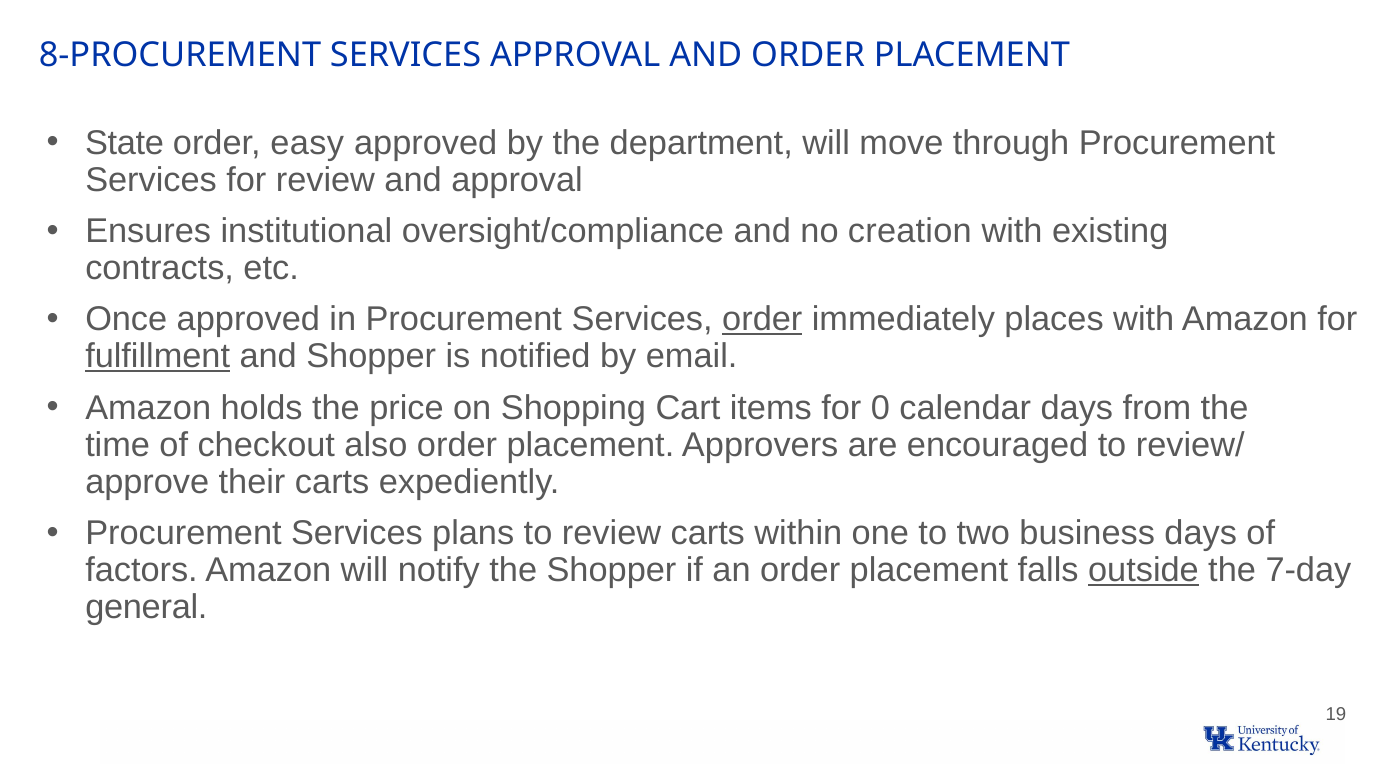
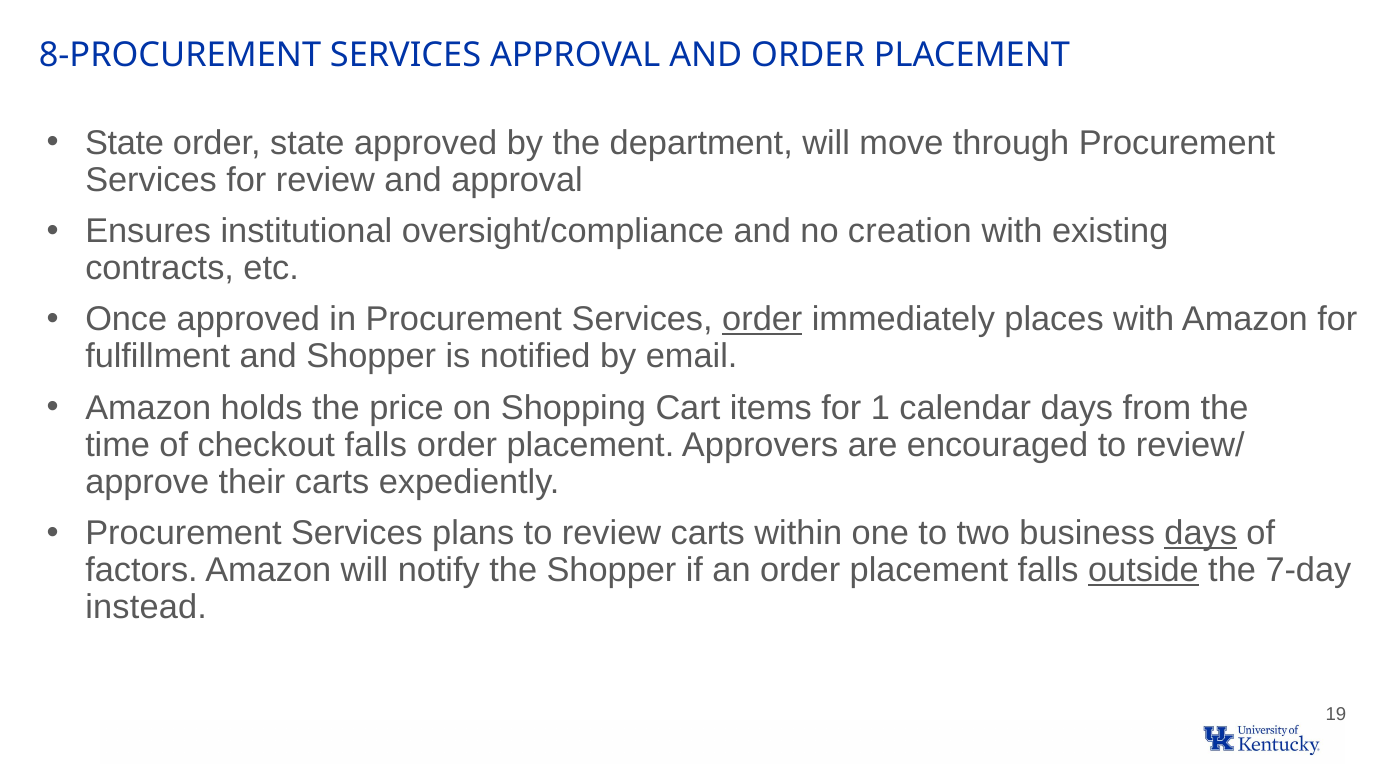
order easy: easy -> state
fulfillment underline: present -> none
0: 0 -> 1
checkout also: also -> falls
days at (1201, 534) underline: none -> present
general: general -> instead
